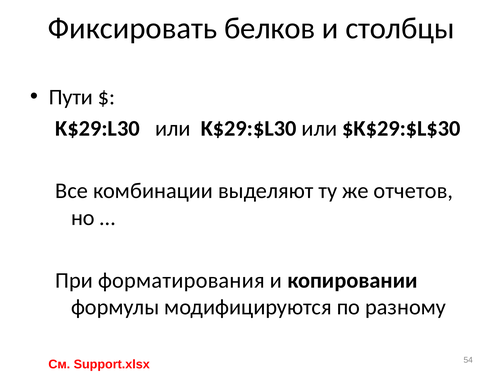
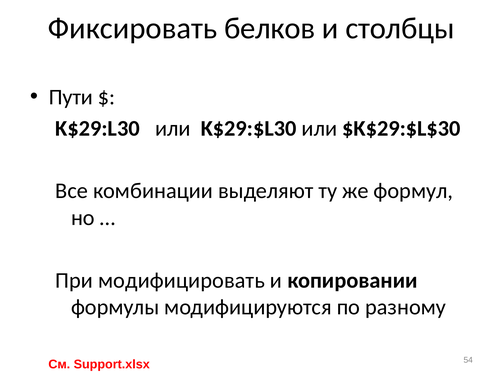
отчетов: отчетов -> формул
форматирования: форматирования -> модифицировать
